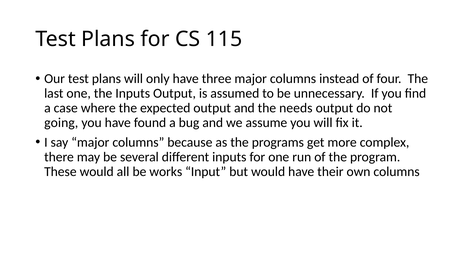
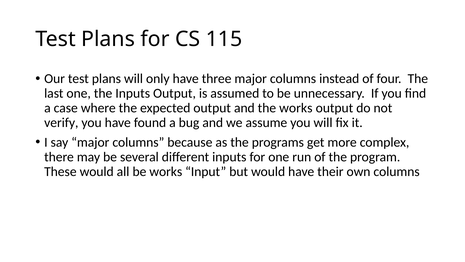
the needs: needs -> works
going: going -> verify
